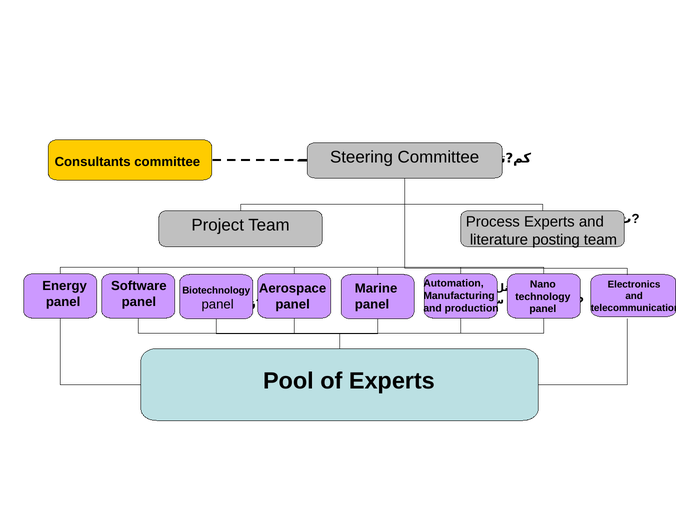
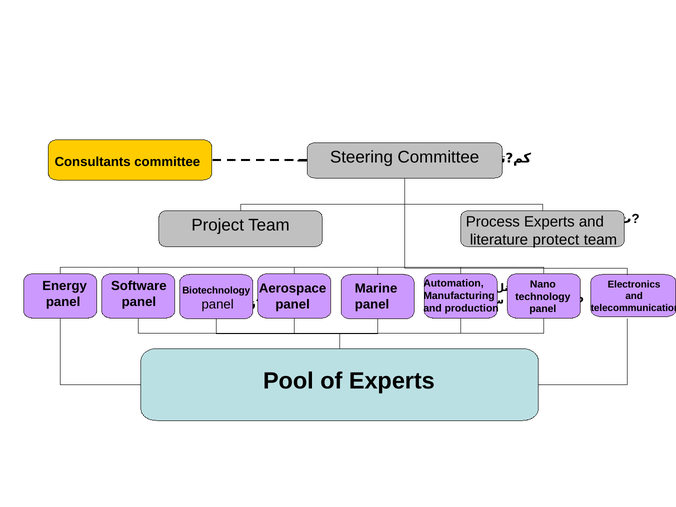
posting: posting -> protect
